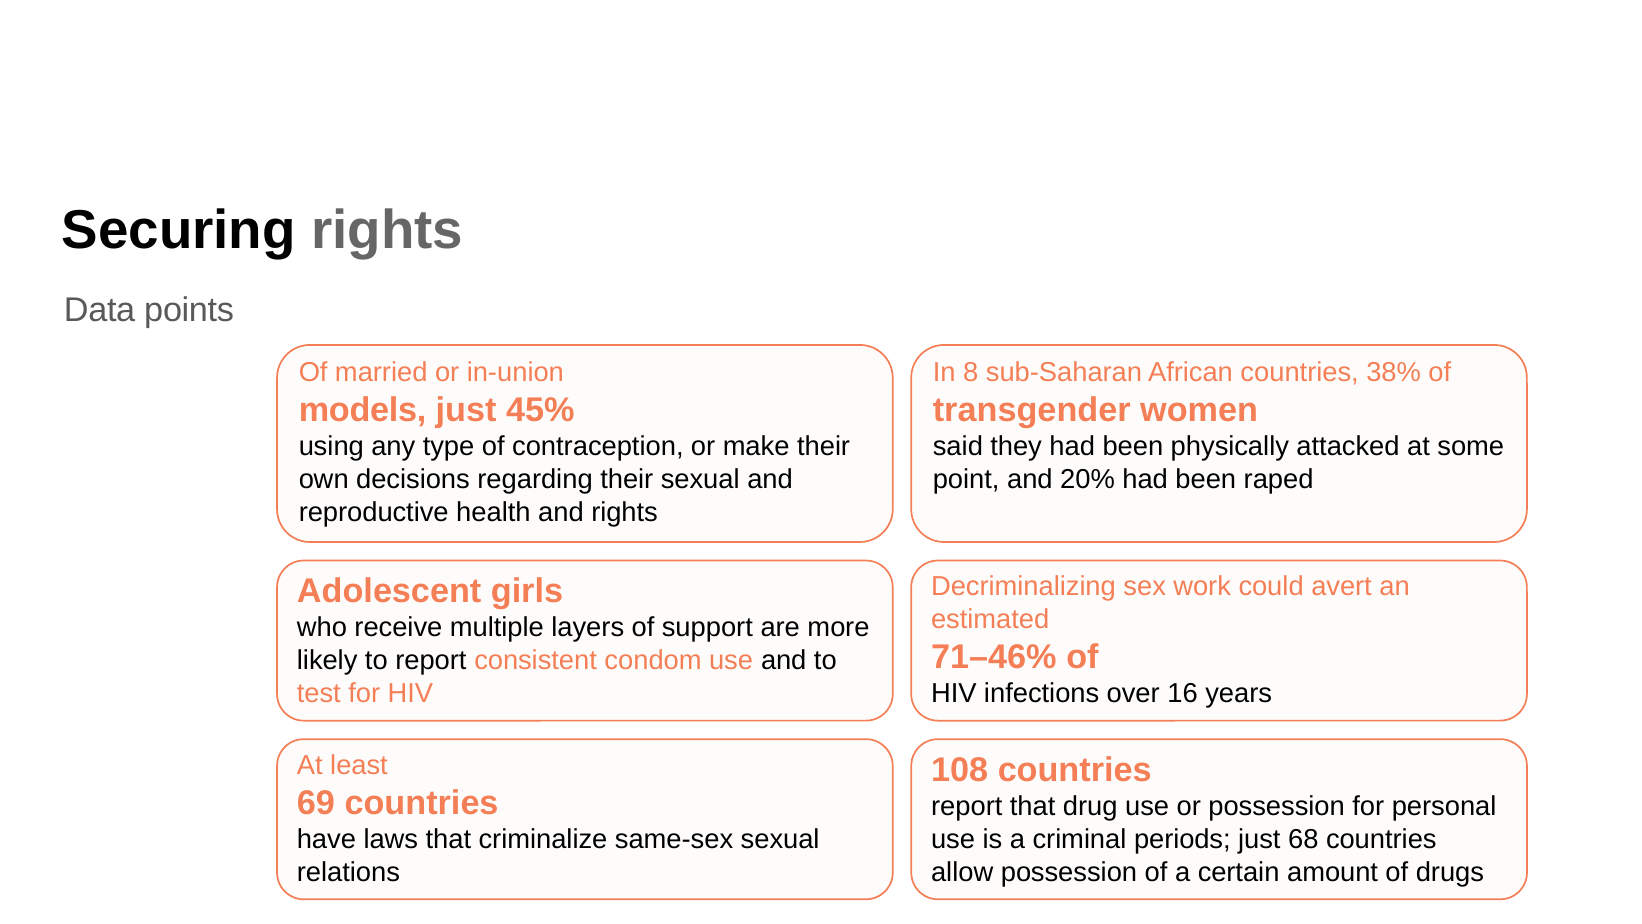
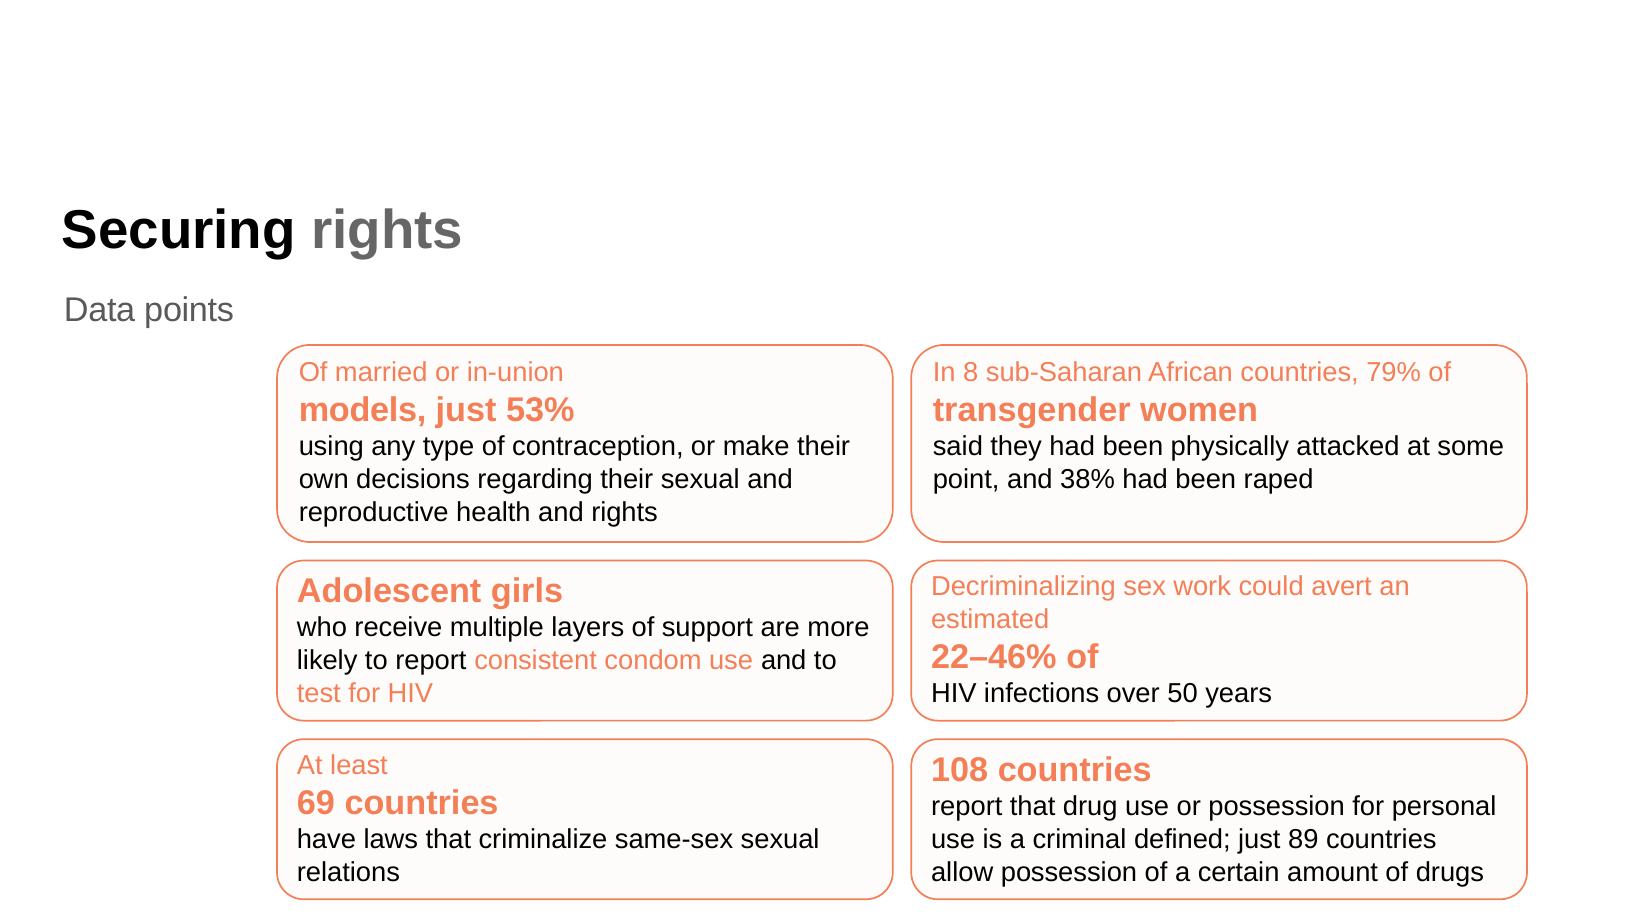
38%: 38% -> 79%
45%: 45% -> 53%
20%: 20% -> 38%
71–46%: 71–46% -> 22–46%
16: 16 -> 50
periods: periods -> defined
68: 68 -> 89
